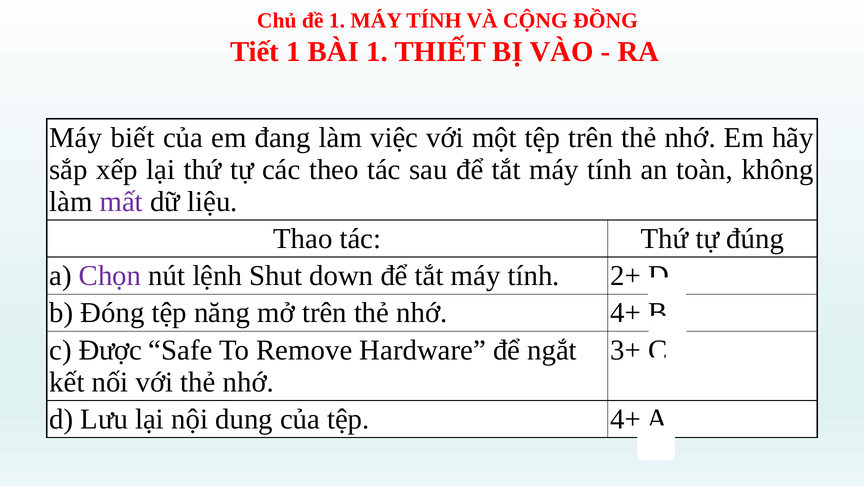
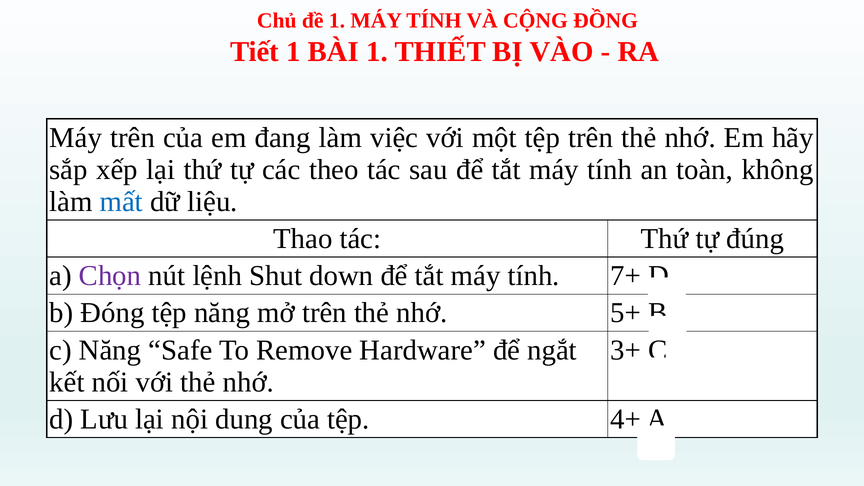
Máy biết: biết -> trên
mất colour: purple -> blue
2+: 2+ -> 7+
nhớ 4+: 4+ -> 5+
c Được: Được -> Năng
